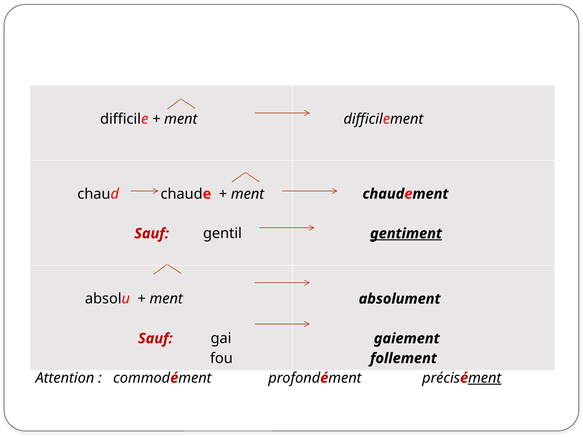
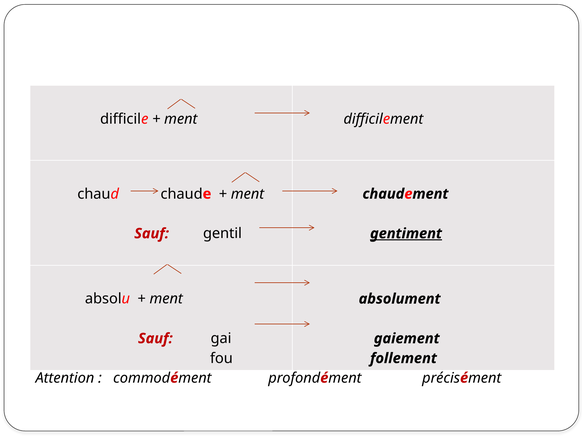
ment at (485, 378) underline: present -> none
